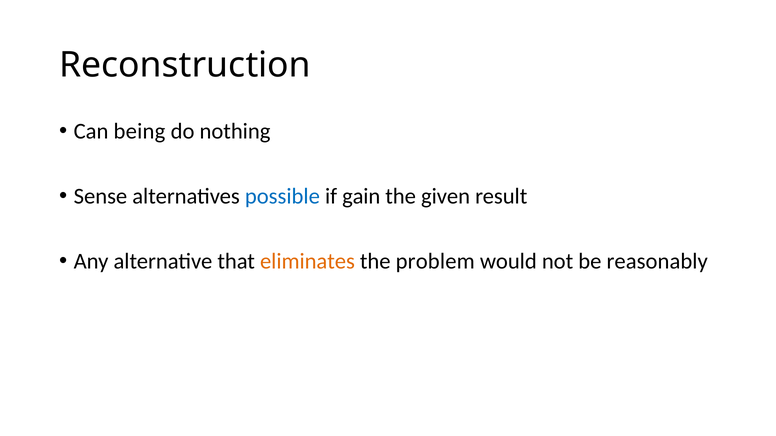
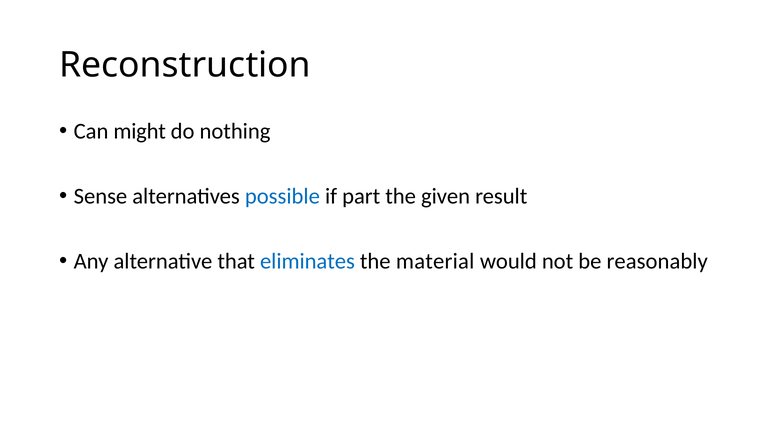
being: being -> might
gain: gain -> part
eliminates colour: orange -> blue
problem: problem -> material
